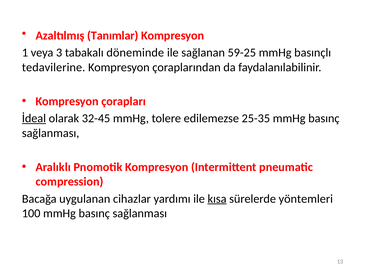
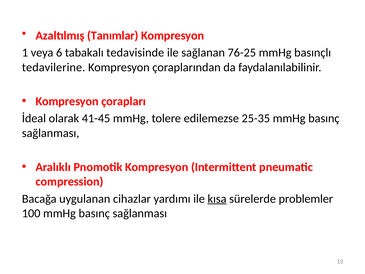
3: 3 -> 6
döneminde: döneminde -> tedavisinde
59-25: 59-25 -> 76-25
İdeal underline: present -> none
32-45: 32-45 -> 41-45
yöntemleri: yöntemleri -> problemler
